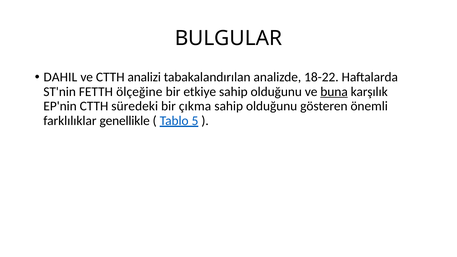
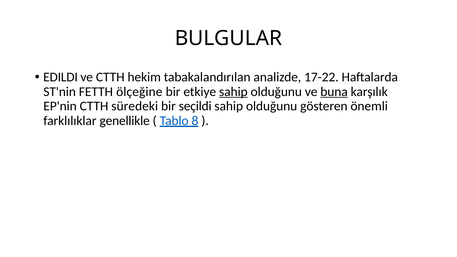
DAHIL: DAHIL -> EDILDI
analizi: analizi -> hekim
18-22: 18-22 -> 17-22
sahip at (233, 92) underline: none -> present
çıkma: çıkma -> seçildi
5: 5 -> 8
